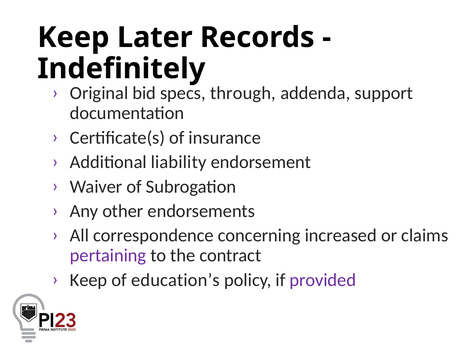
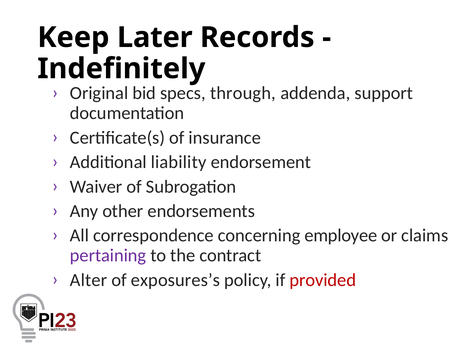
increased: increased -> employee
Keep at (89, 280): Keep -> Alter
education’s: education’s -> exposures’s
provided colour: purple -> red
